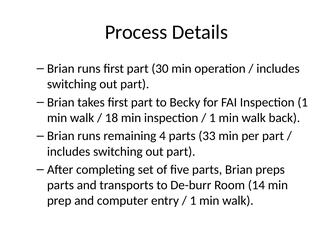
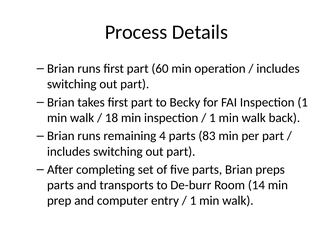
30: 30 -> 60
33: 33 -> 83
